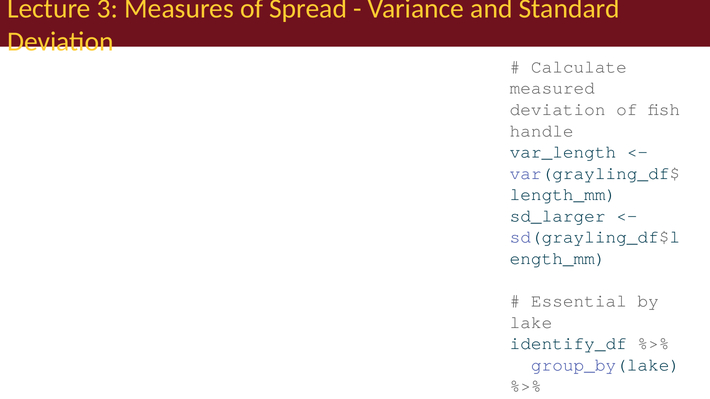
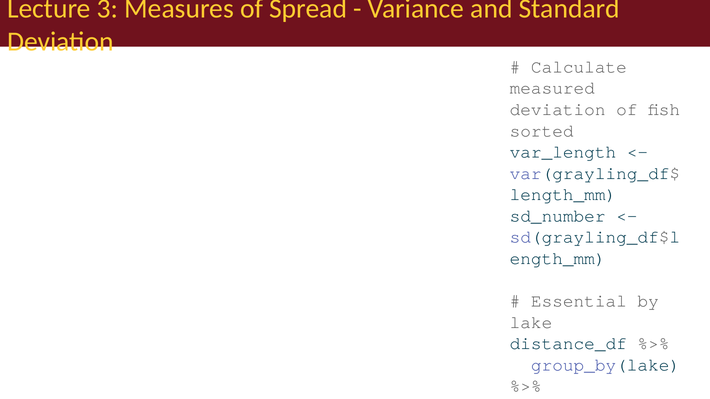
handle: handle -> sorted
sd_larger: sd_larger -> sd_number
identify_df: identify_df -> distance_df
